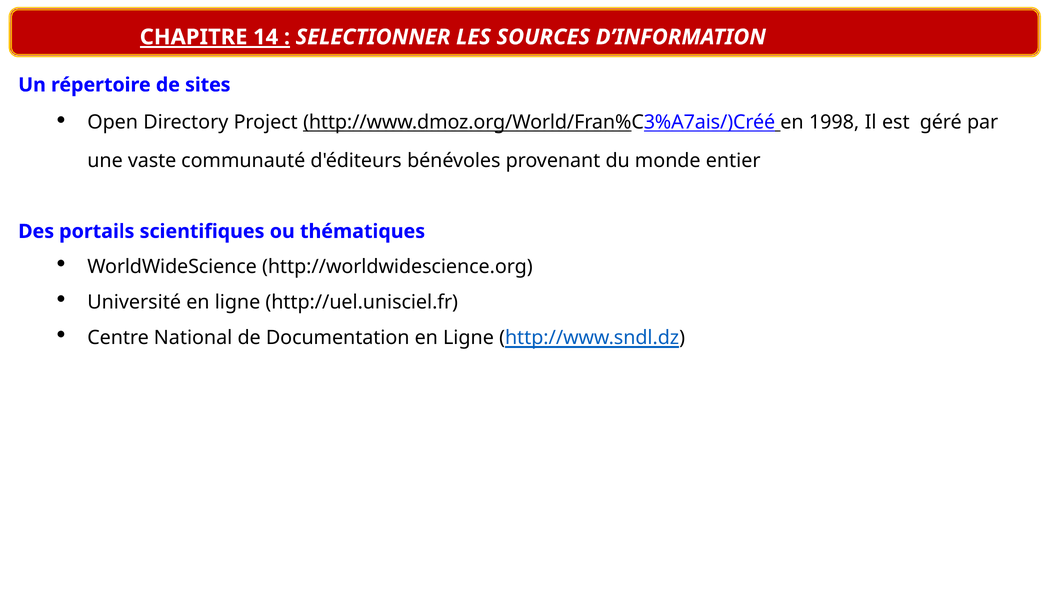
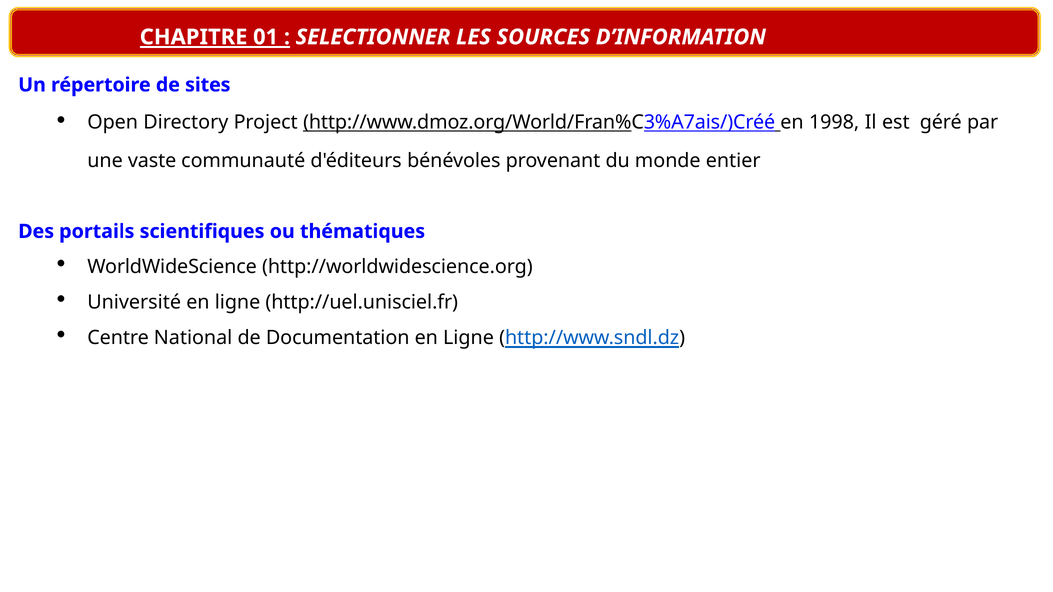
14: 14 -> 01
